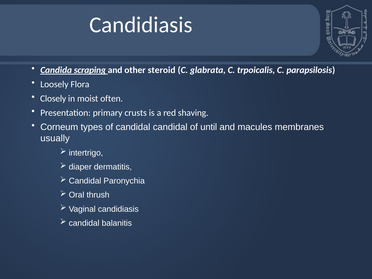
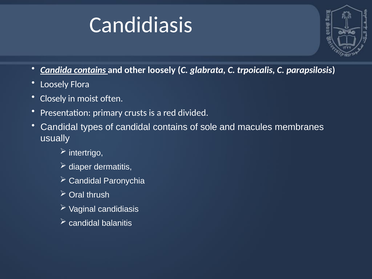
Candida scraping: scraping -> contains
other steroid: steroid -> loosely
shaving: shaving -> divided
Corneum at (59, 127): Corneum -> Candidal
candidal candidal: candidal -> contains
until: until -> sole
